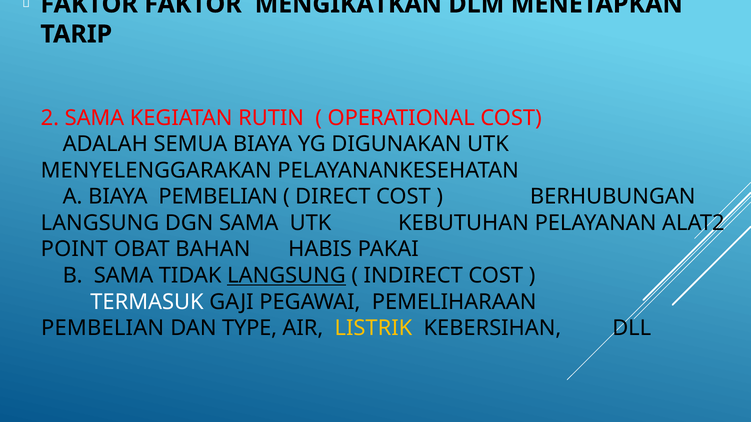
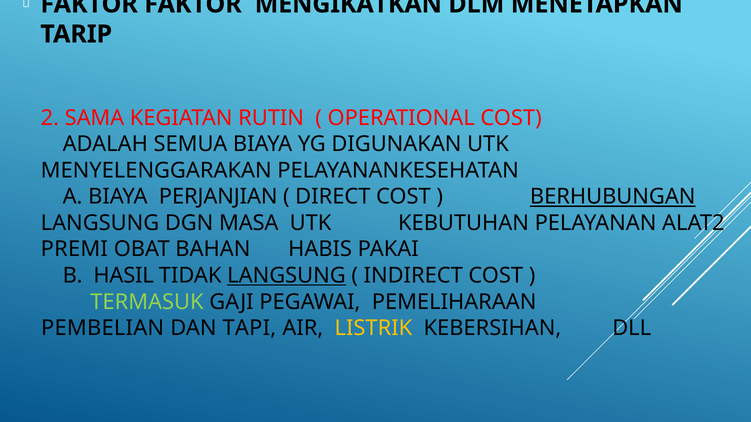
BIAYA PEMBELIAN: PEMBELIAN -> PERJANJIAN
BERHUBUNGAN underline: none -> present
DGN SAMA: SAMA -> MASA
POINT: POINT -> PREMI
B SAMA: SAMA -> HASIL
TERMASUK colour: white -> light green
TYPE: TYPE -> TAPI
